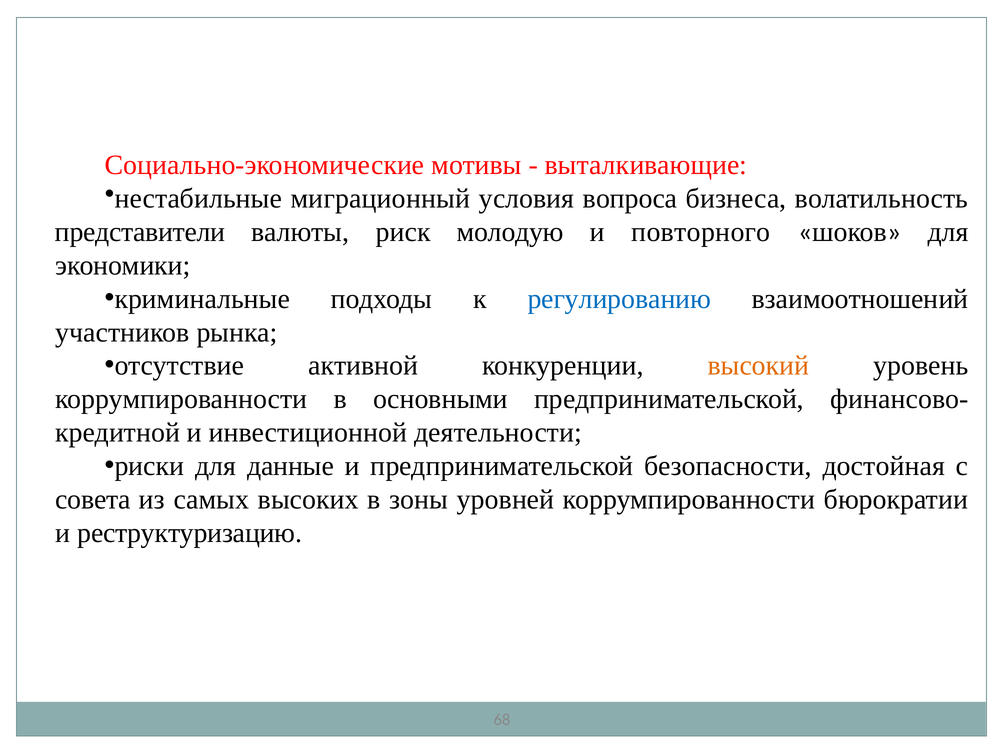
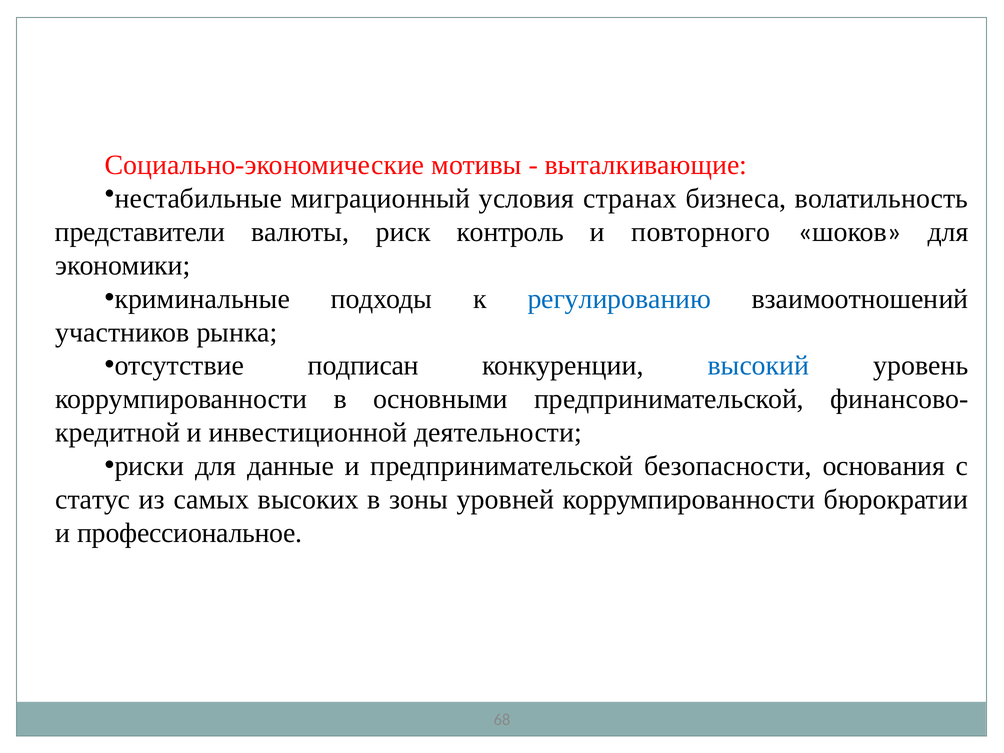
вопроса: вопроса -> странах
молодую: молодую -> контроль
активной: активной -> подписан
высокий colour: orange -> blue
достойная: достойная -> основания
совета: совета -> статус
реструктуризацию: реструктуризацию -> профессиональное
